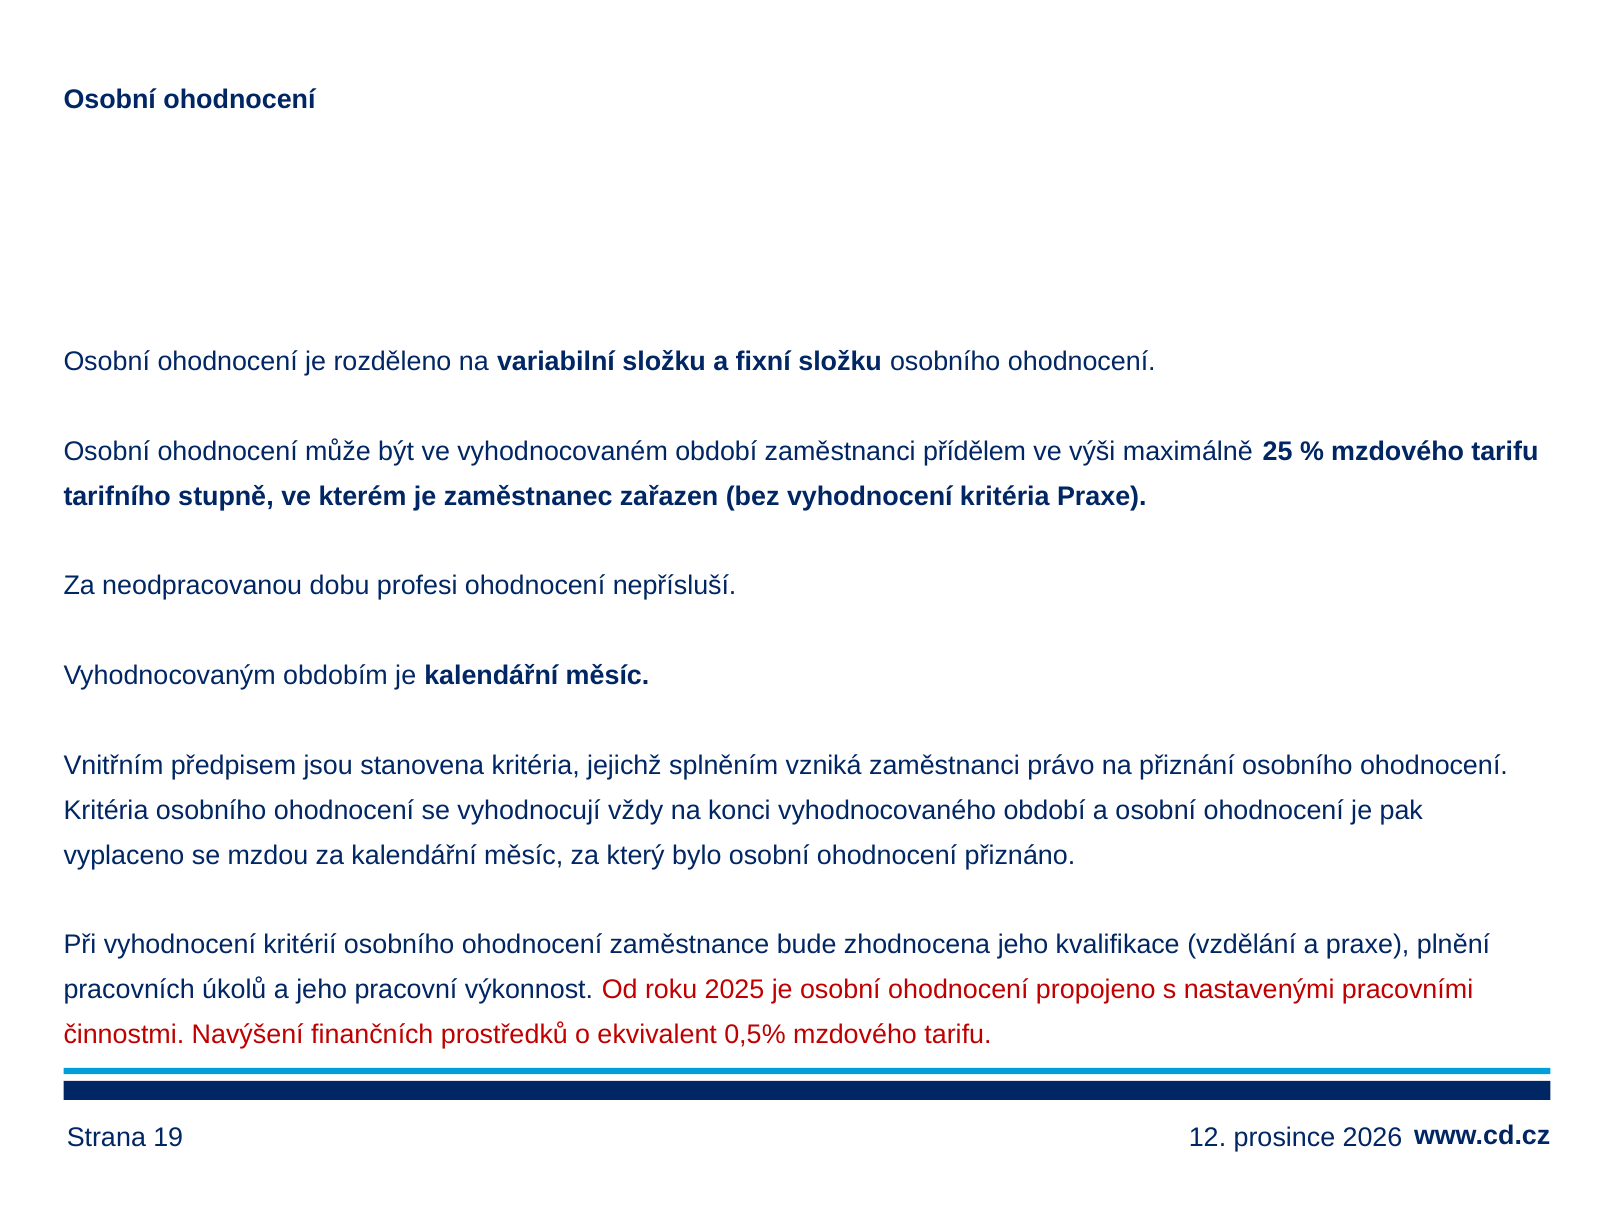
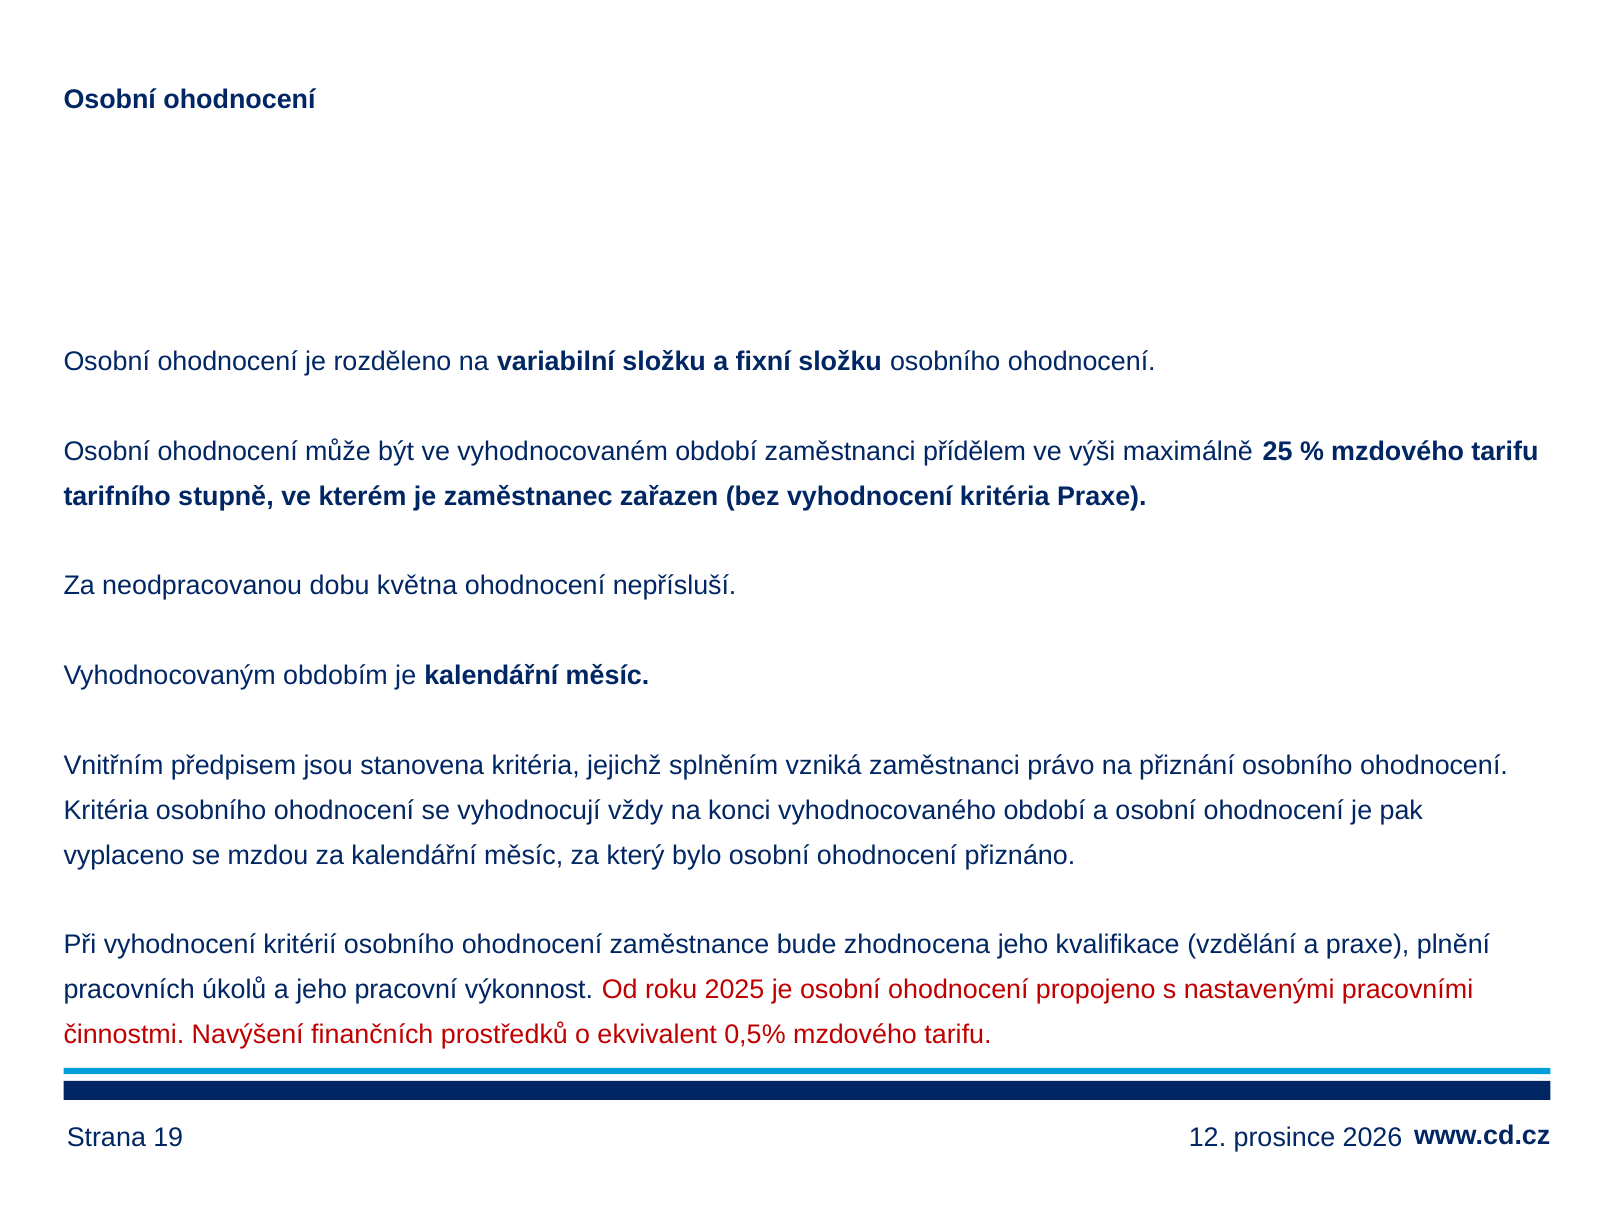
profesi: profesi -> května
